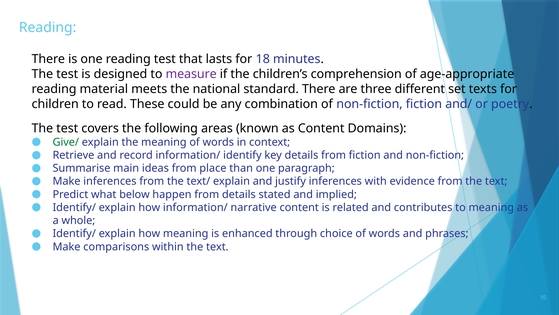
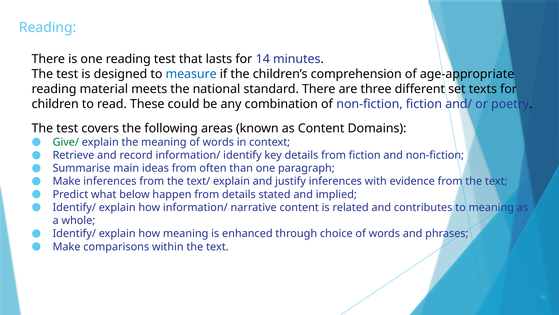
18: 18 -> 14
measure colour: purple -> blue
place: place -> often
